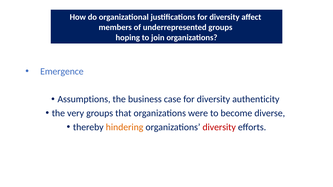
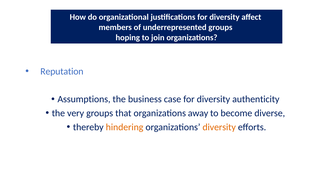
Emergence: Emergence -> Reputation
were: were -> away
diversity at (219, 127) colour: red -> orange
